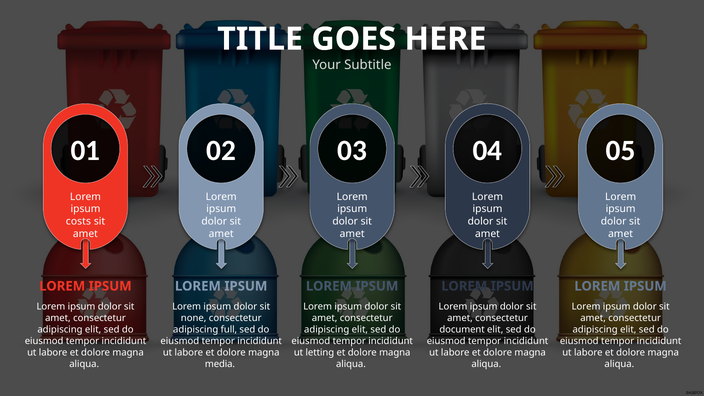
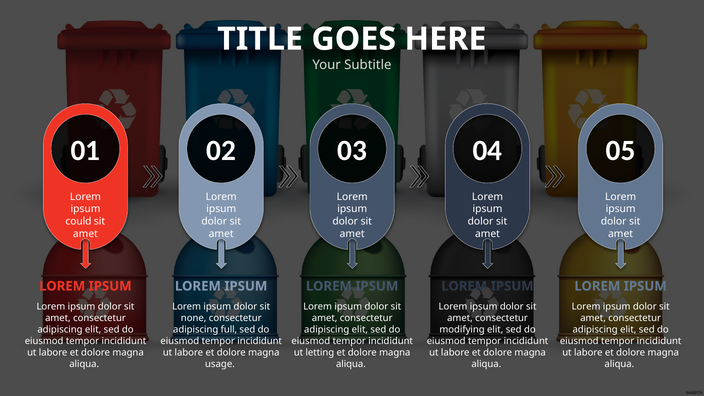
costs: costs -> could
document: document -> modifying
media: media -> usage
